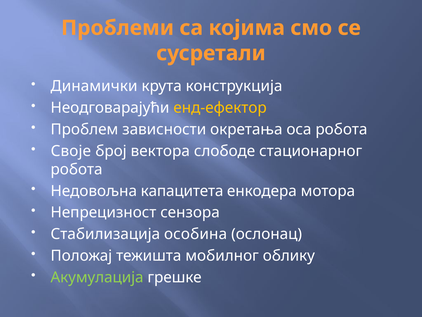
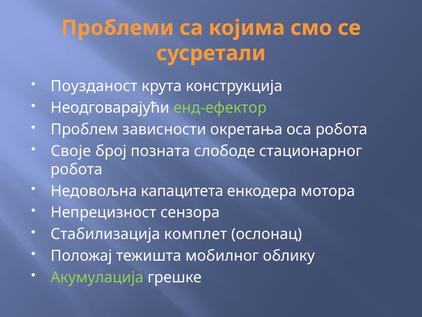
Динамички: Динамички -> Поузданост
енд-ефектор colour: yellow -> light green
вектора: вектора -> позната
особина: особина -> комплет
